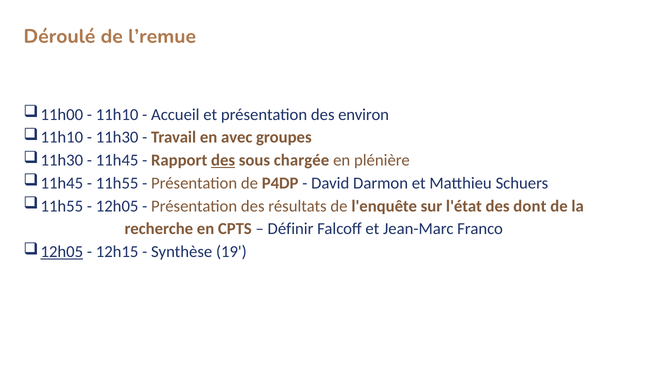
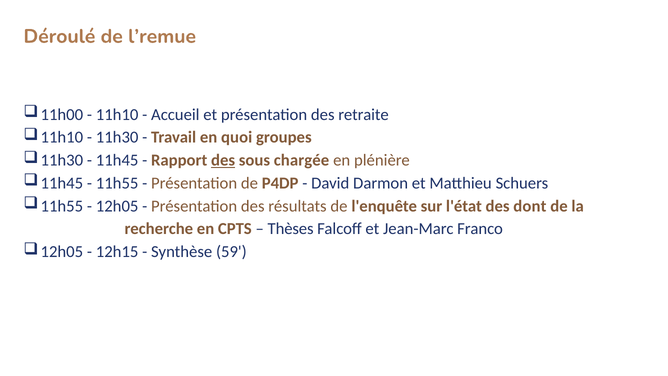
environ: environ -> retraite
avec: avec -> quoi
Définir: Définir -> Thèses
12h05 at (62, 252) underline: present -> none
19: 19 -> 59
